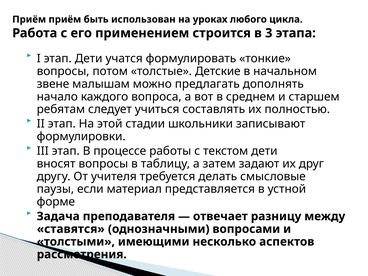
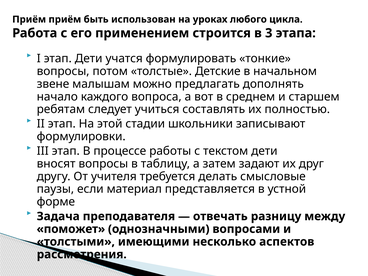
отвечает: отвечает -> отвечать
ставятся: ставятся -> поможет
